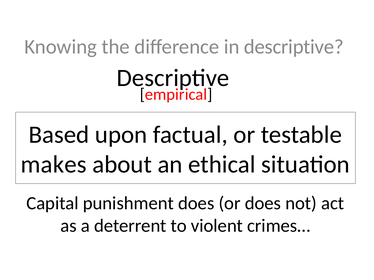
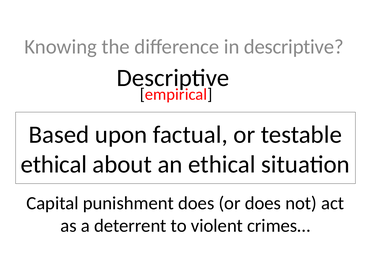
makes at (54, 165): makes -> ethical
